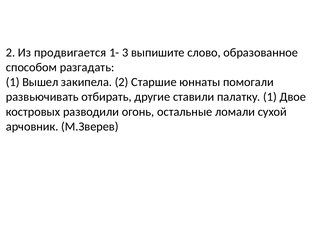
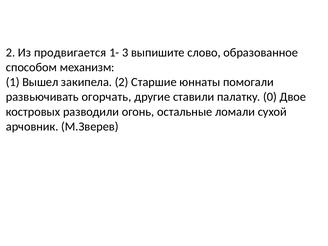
разгадать: разгадать -> механизм
отбирать: отбирать -> огорчать
палатку 1: 1 -> 0
